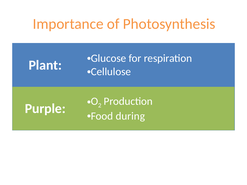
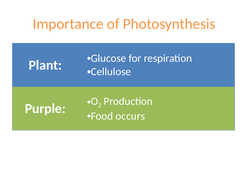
during: during -> occurs
